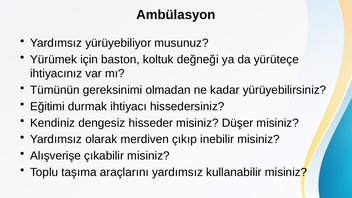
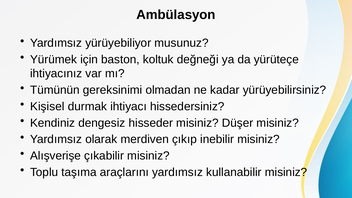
Eğitimi: Eğitimi -> Kişisel
